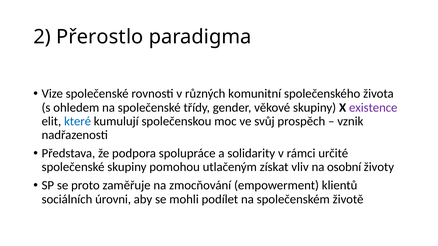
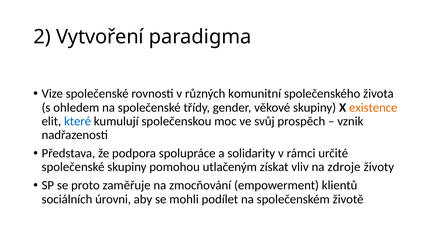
Přerostlo: Přerostlo -> Vytvoření
existence colour: purple -> orange
osobní: osobní -> zdroje
